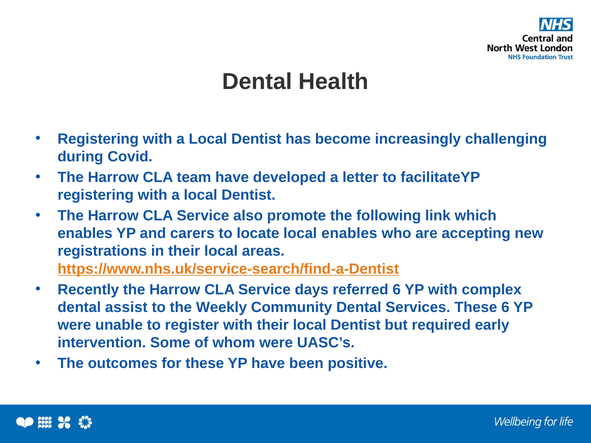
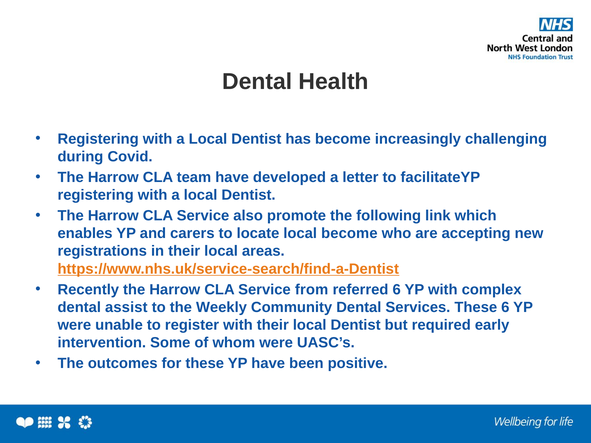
local enables: enables -> become
days: days -> from
